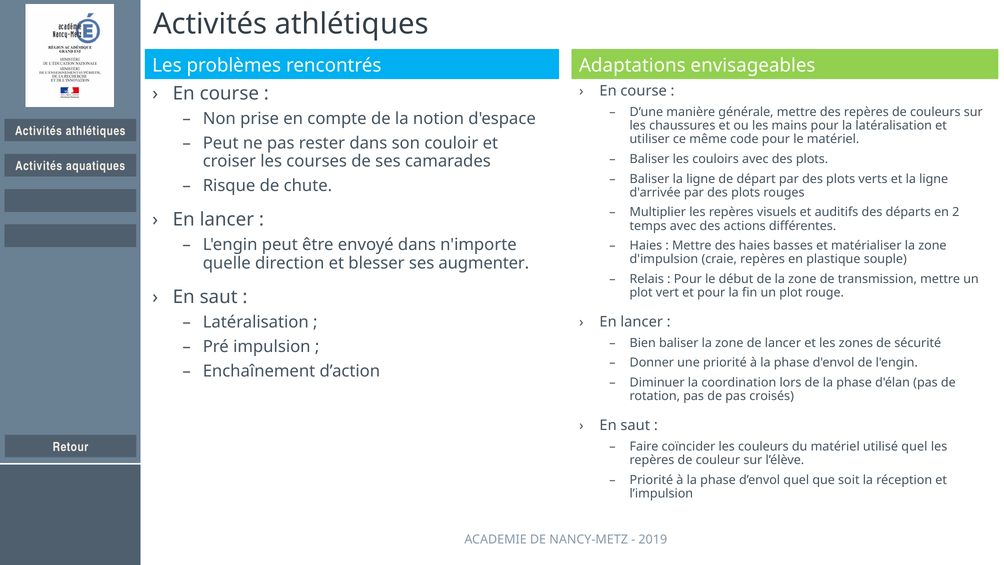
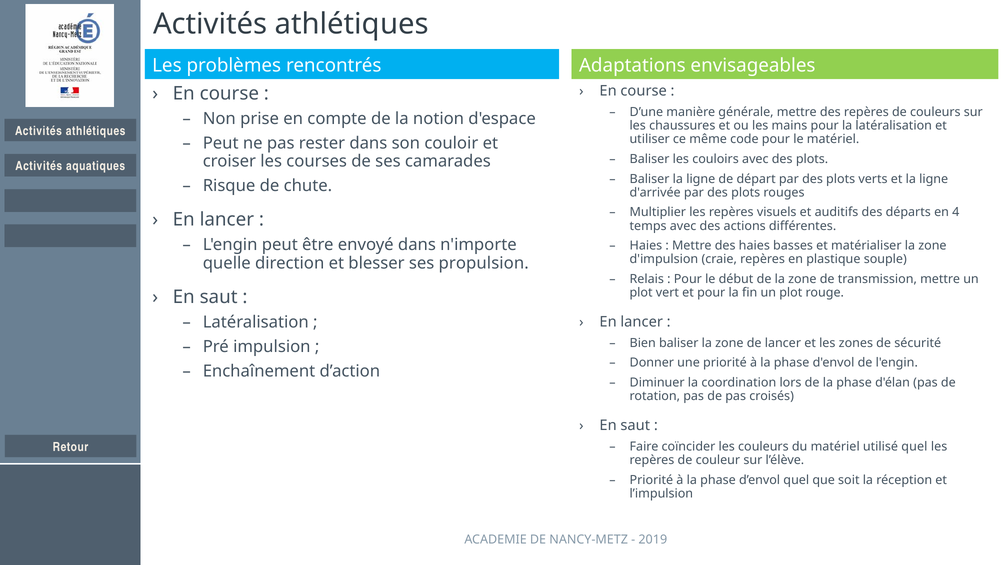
2: 2 -> 4
augmenter: augmenter -> propulsion
